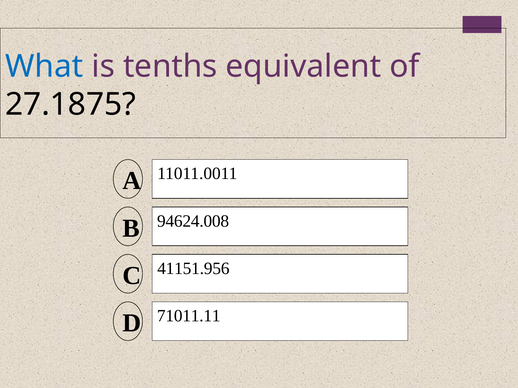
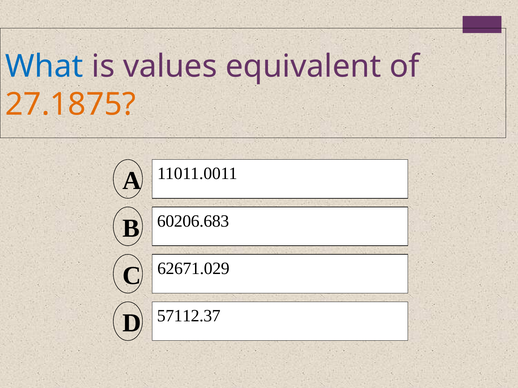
tenths: tenths -> values
27.1875 colour: black -> orange
94624.008: 94624.008 -> 60206.683
41151.956: 41151.956 -> 62671.029
71011.11: 71011.11 -> 57112.37
